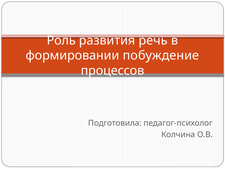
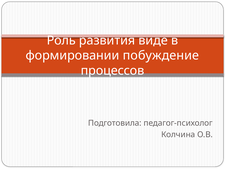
речь: речь -> виде
